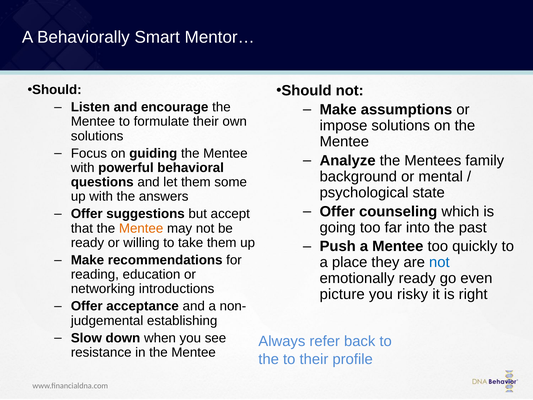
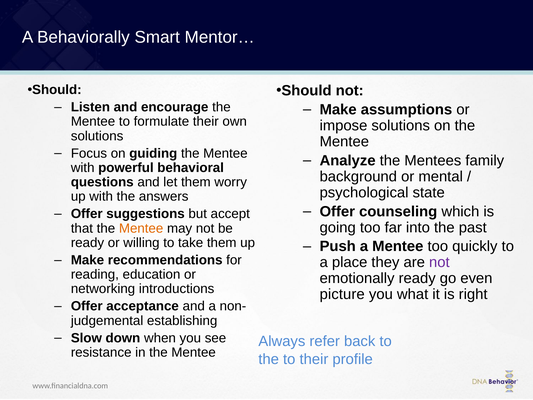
some: some -> worry
not at (439, 262) colour: blue -> purple
risky: risky -> what
